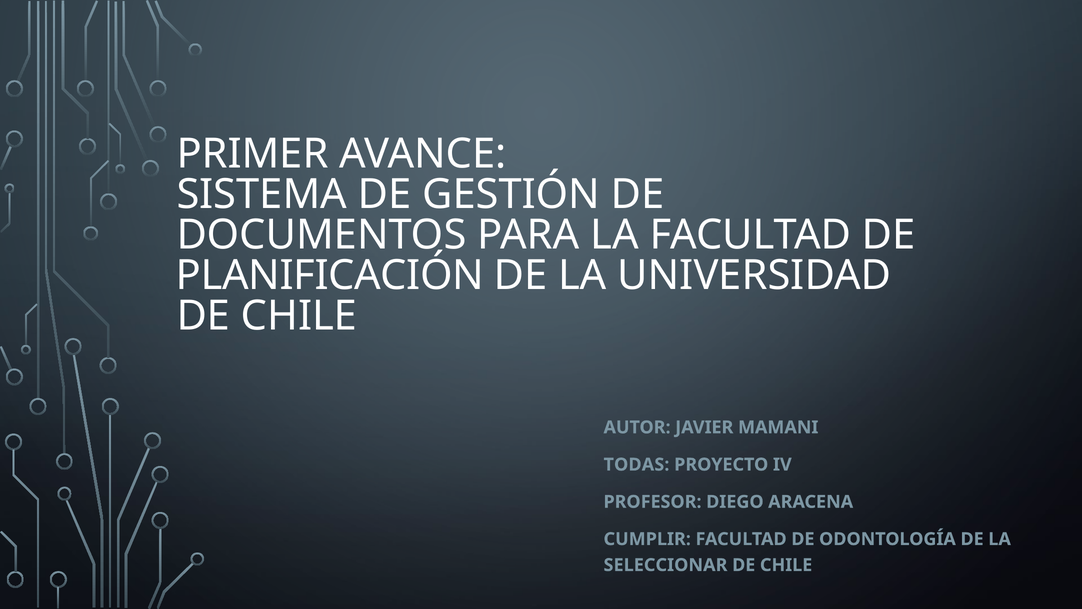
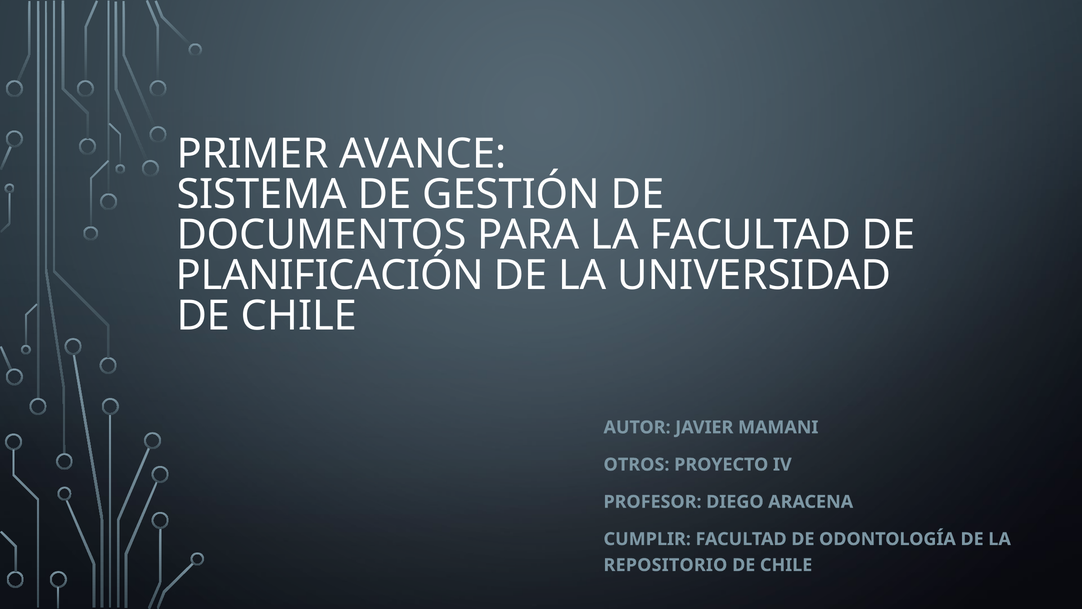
TODAS: TODAS -> OTROS
SELECCIONAR: SELECCIONAR -> REPOSITORIO
